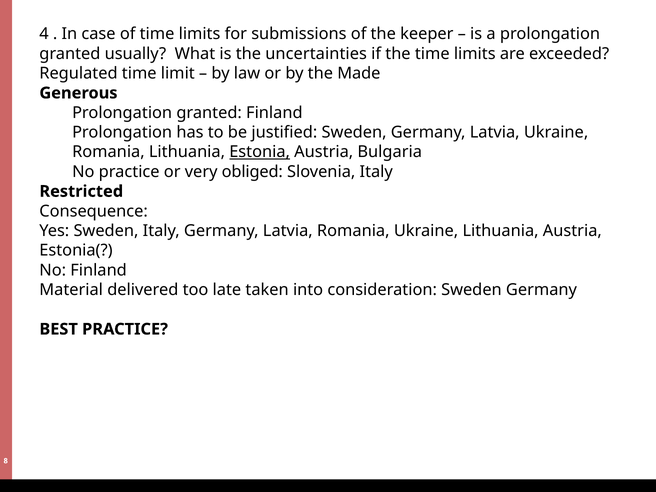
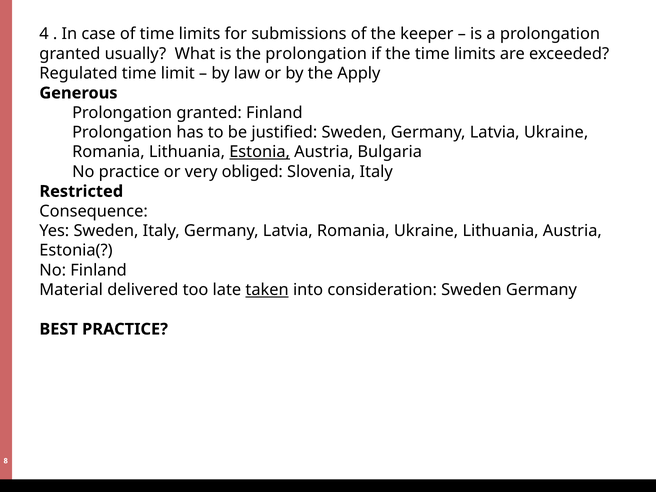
the uncertainties: uncertainties -> prolongation
Made: Made -> Apply
taken underline: none -> present
